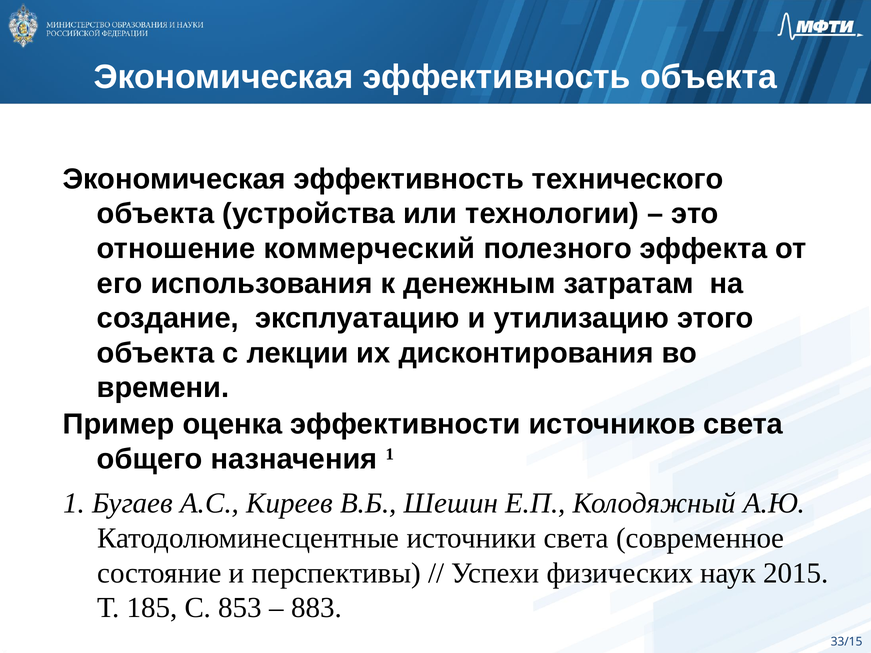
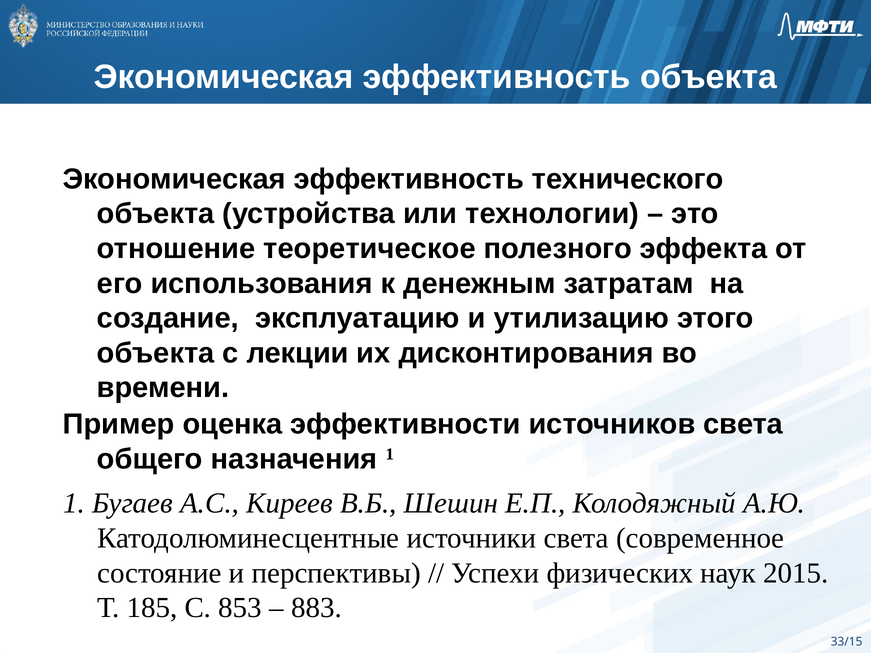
коммерческий: коммерческий -> теоретическое
